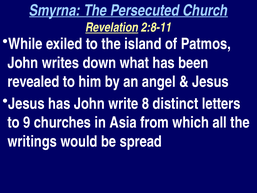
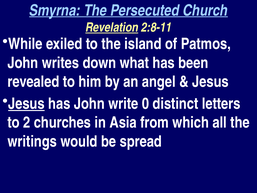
Jesus at (26, 104) underline: none -> present
8: 8 -> 0
9: 9 -> 2
